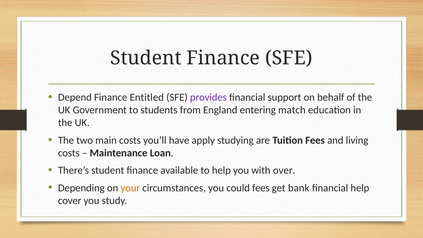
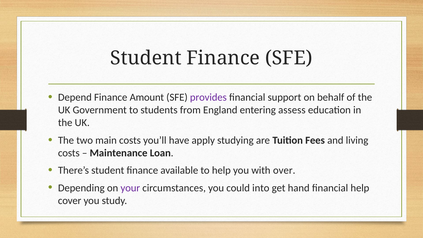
Entitled: Entitled -> Amount
match: match -> assess
your colour: orange -> purple
could fees: fees -> into
bank: bank -> hand
